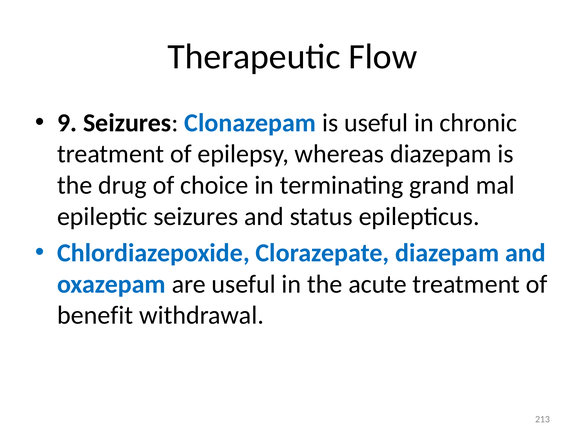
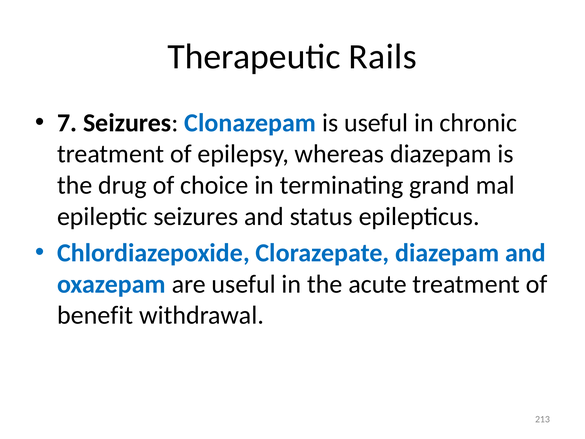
Flow: Flow -> Rails
9: 9 -> 7
